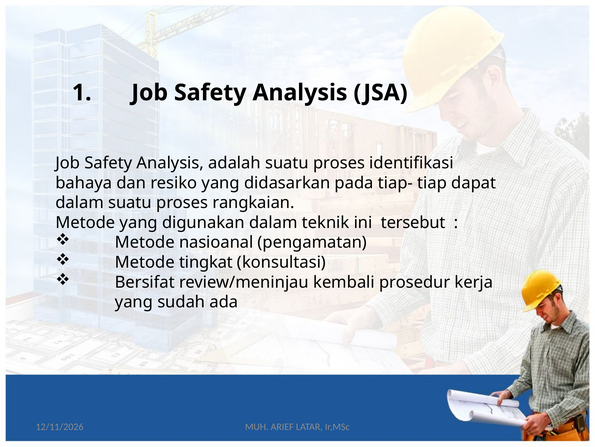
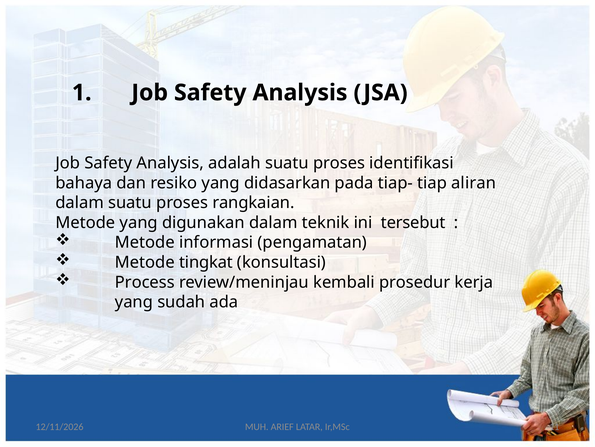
dapat: dapat -> aliran
nasioanal: nasioanal -> informasi
Bersifat: Bersifat -> Process
94: 94 -> 11
